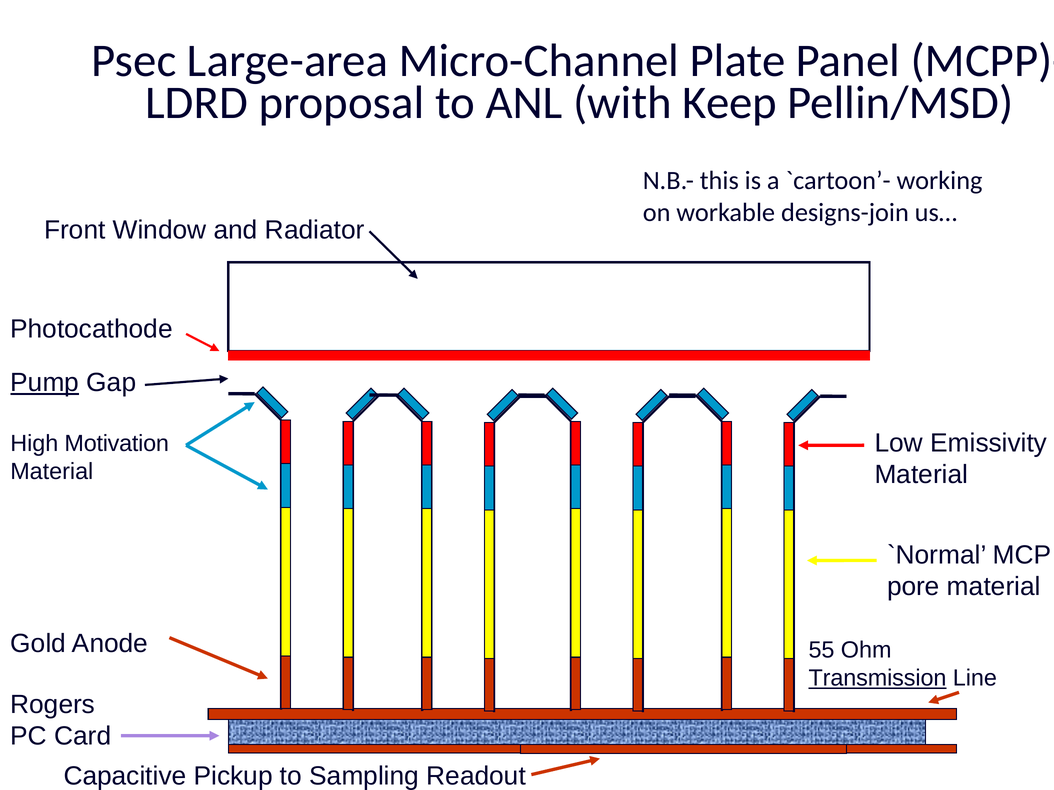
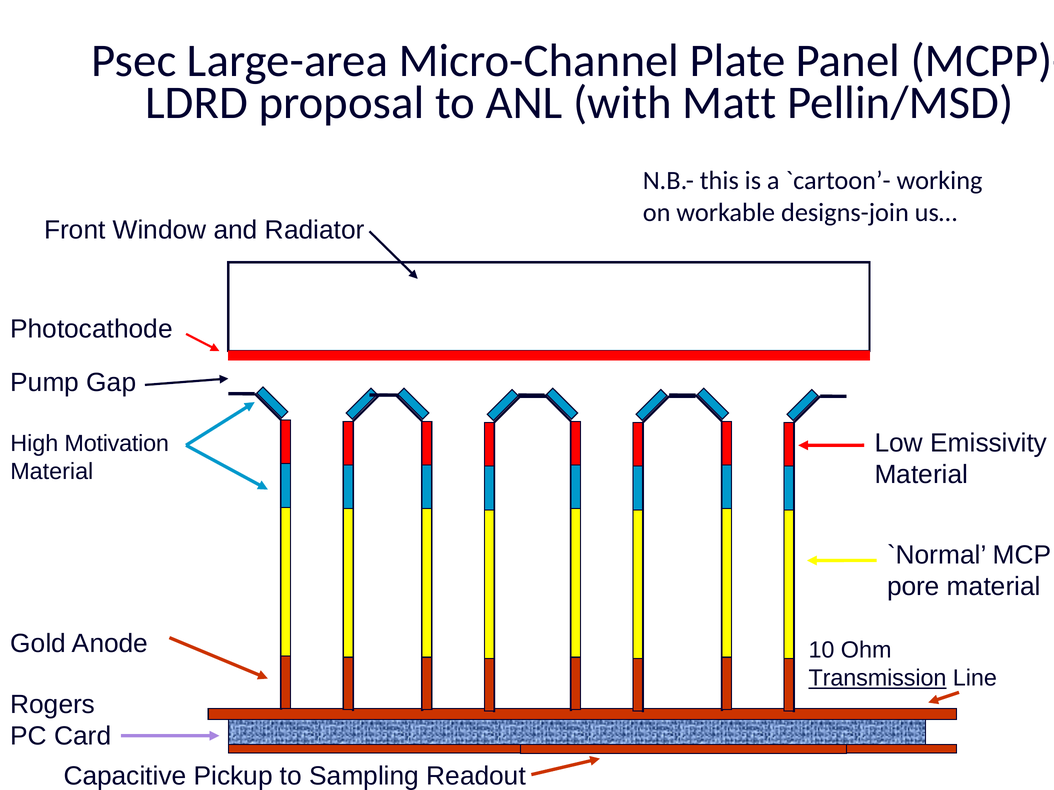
Keep: Keep -> Matt
Pump underline: present -> none
55: 55 -> 10
